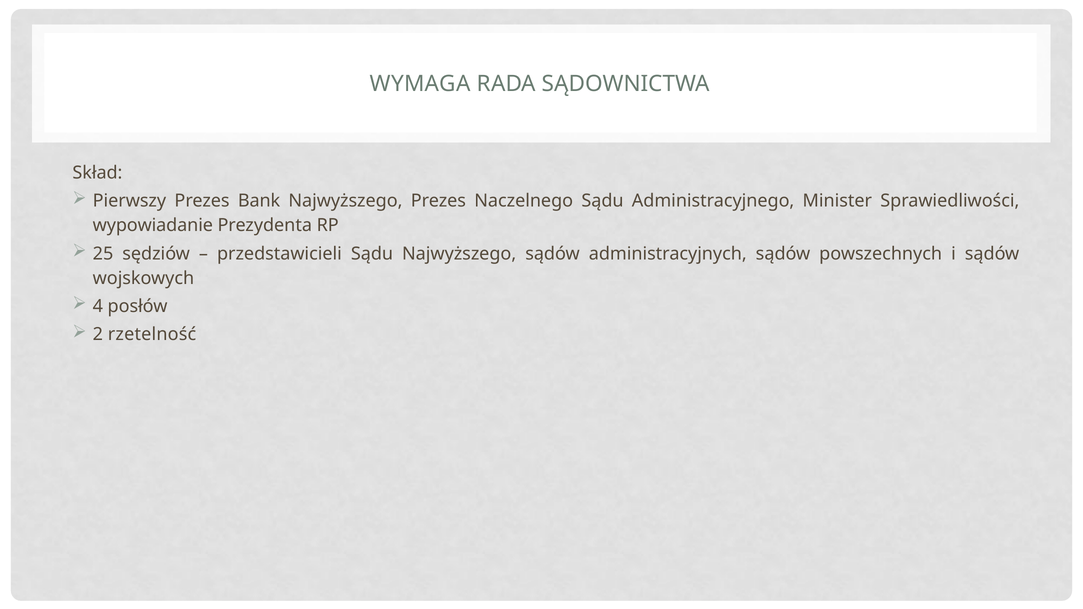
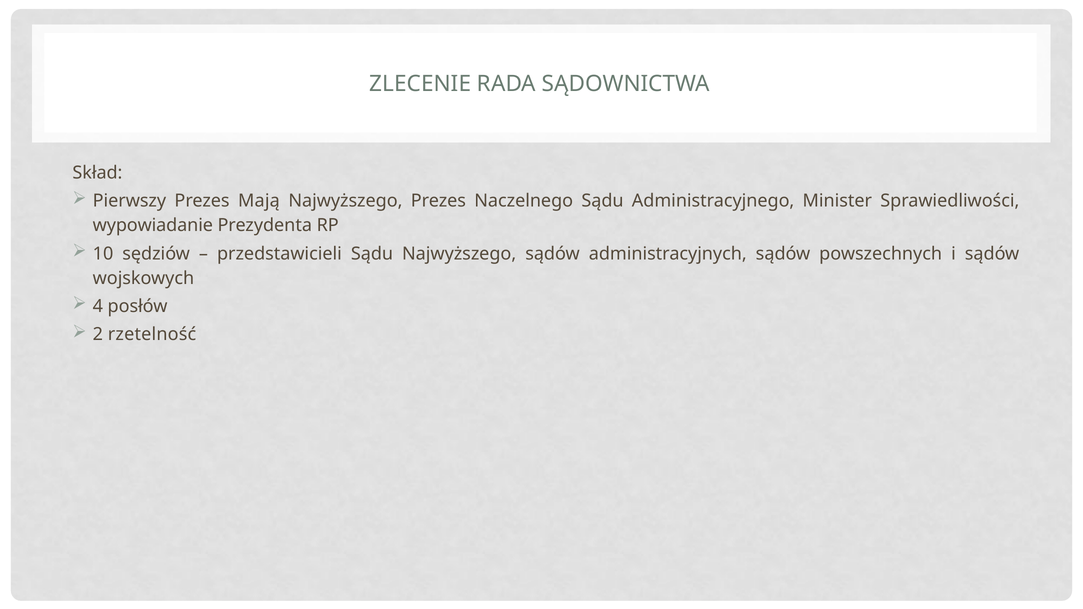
WYMAGA: WYMAGA -> ZLECENIE
Bank: Bank -> Mają
25: 25 -> 10
